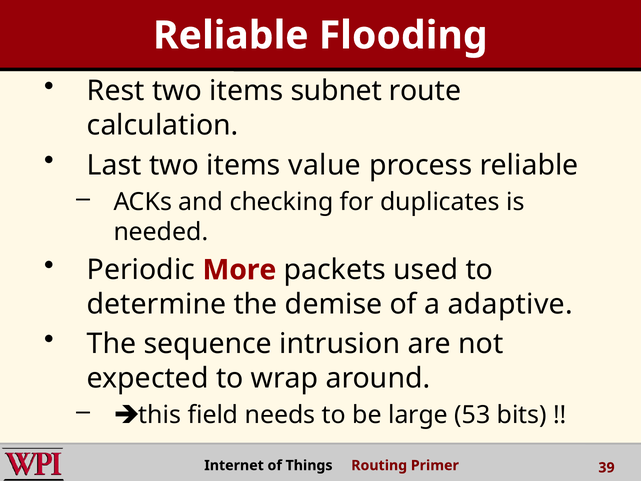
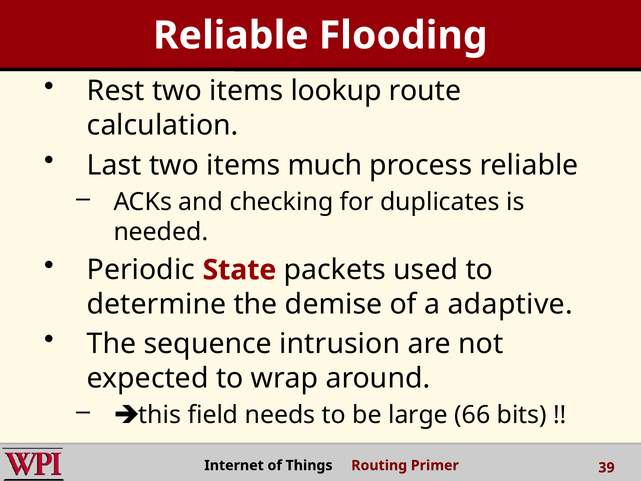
subnet: subnet -> lookup
value: value -> much
More: More -> State
53: 53 -> 66
